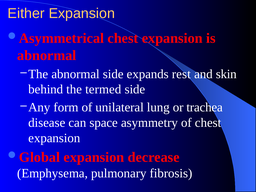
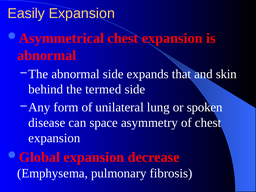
Either: Either -> Easily
rest: rest -> that
trachea: trachea -> spoken
